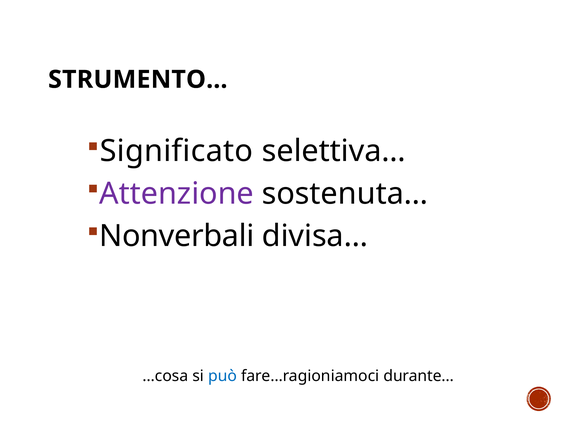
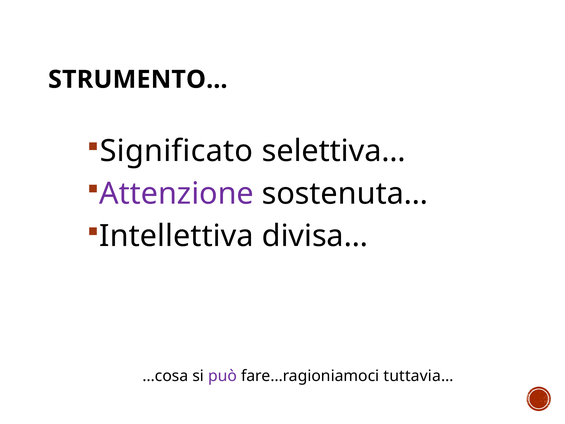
Nonverbali: Nonverbali -> Intellettiva
può colour: blue -> purple
durante…: durante… -> tuttavia…
